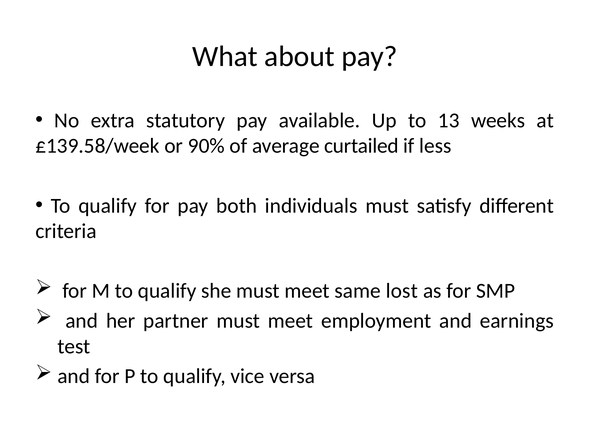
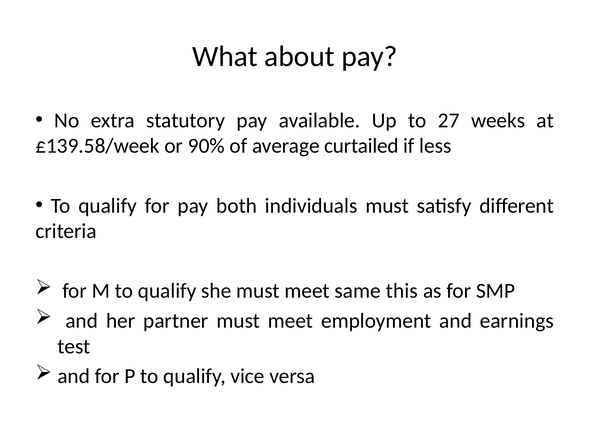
13: 13 -> 27
lost: lost -> this
